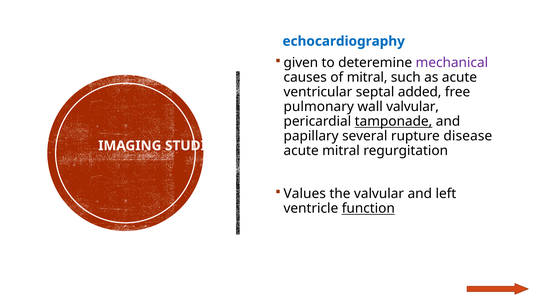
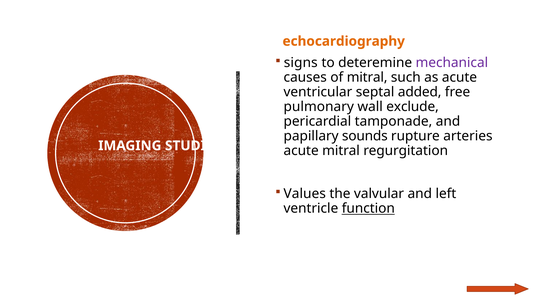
echocardiography colour: blue -> orange
given: given -> signs
wall valvular: valvular -> exclude
tamponade underline: present -> none
several: several -> sounds
disease: disease -> arteries
